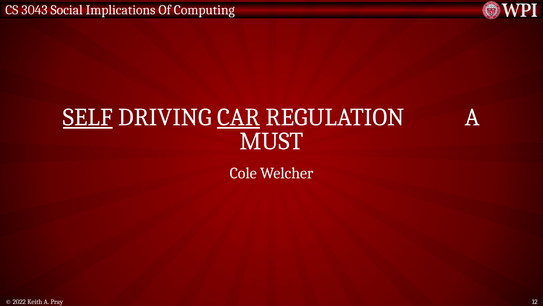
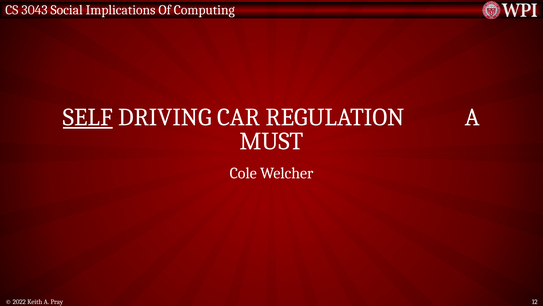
CAR underline: present -> none
